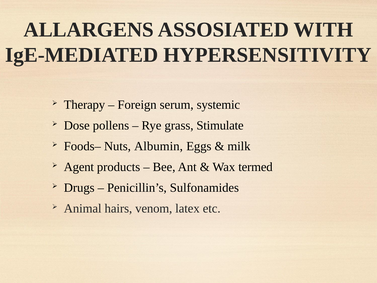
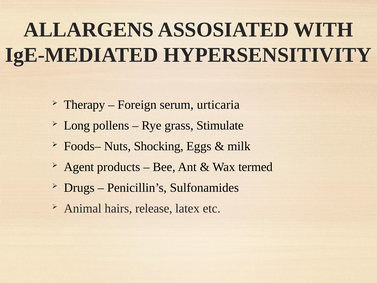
systemic: systemic -> urticaria
Dose: Dose -> Long
Albumin: Albumin -> Shocking
venom: venom -> release
